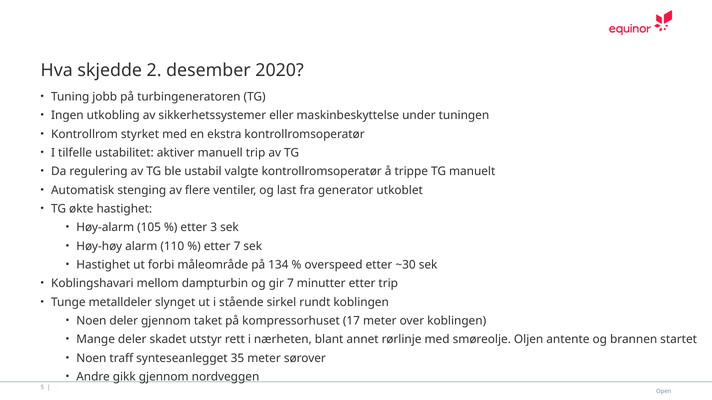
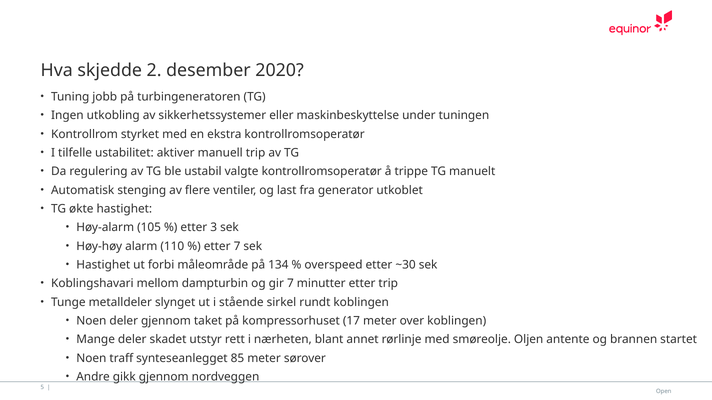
35: 35 -> 85
